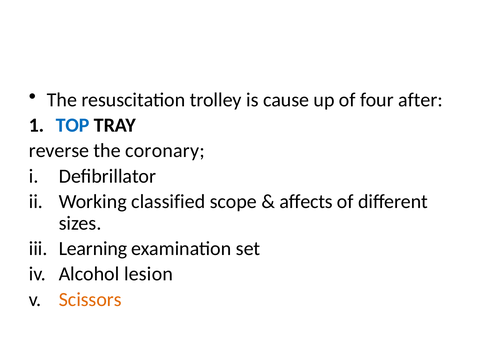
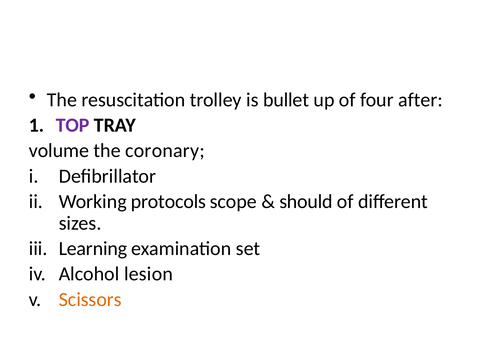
cause: cause -> bullet
TOP colour: blue -> purple
reverse: reverse -> volume
classified: classified -> protocols
affects: affects -> should
